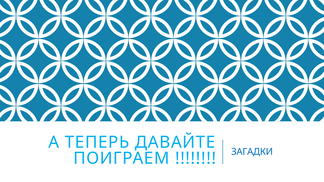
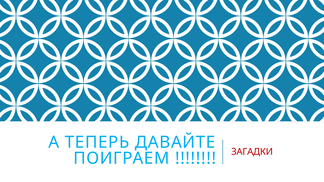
ЗАГАДКИ colour: blue -> red
